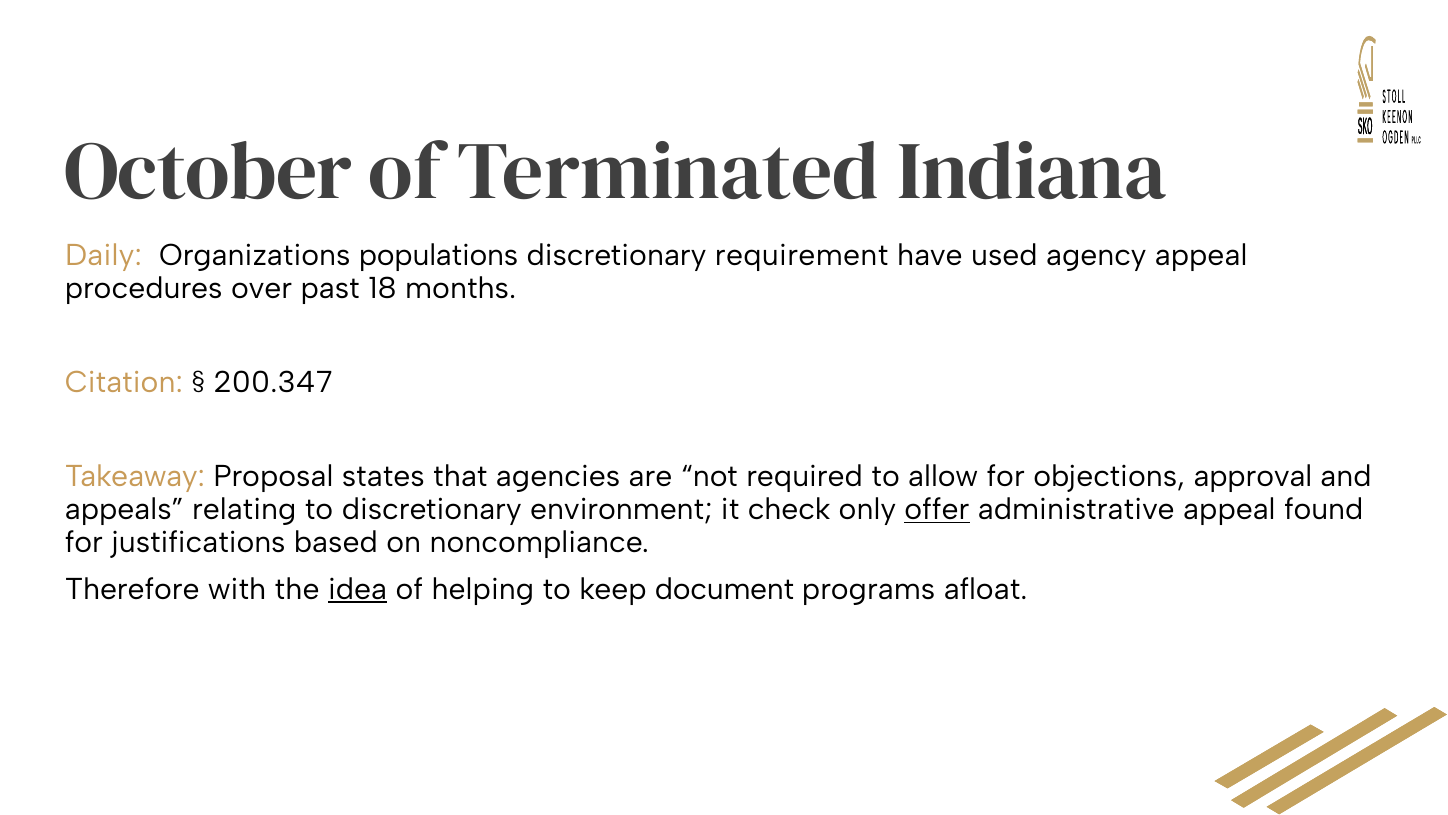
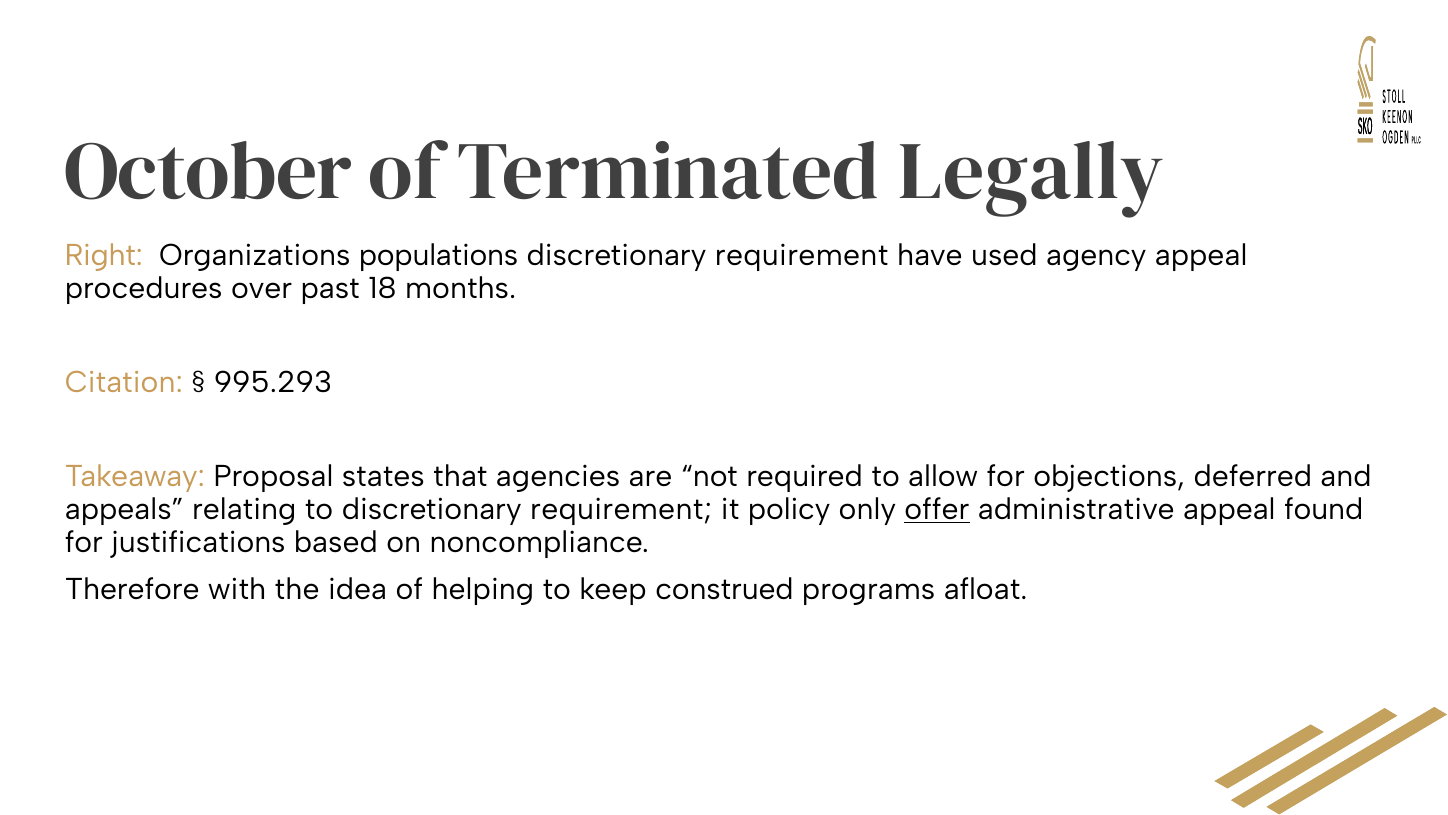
Indiana: Indiana -> Legally
Daily: Daily -> Right
200.347: 200.347 -> 995.293
approval: approval -> deferred
to discretionary environment: environment -> requirement
check: check -> policy
idea underline: present -> none
document: document -> construed
